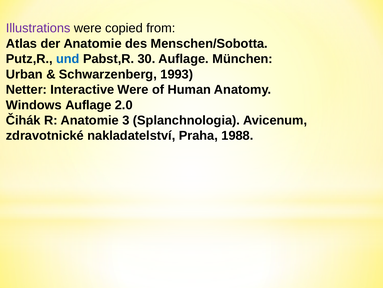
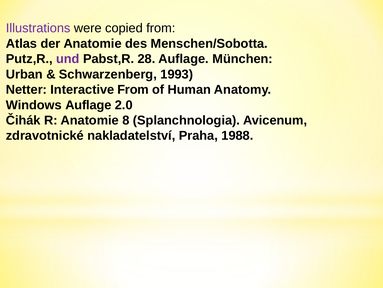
und colour: blue -> purple
30: 30 -> 28
Interactive Were: Were -> From
3: 3 -> 8
